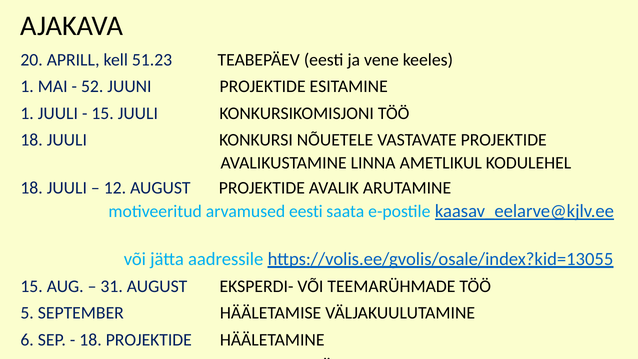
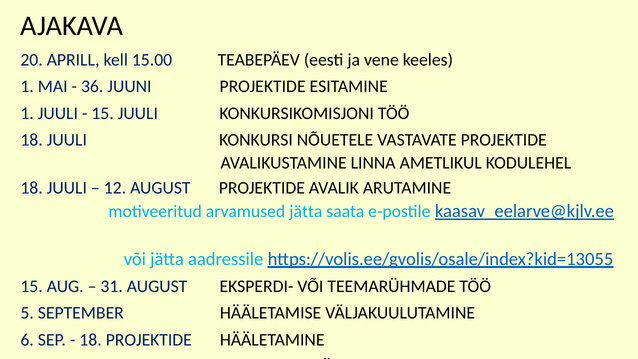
51.23: 51.23 -> 15.00
52: 52 -> 36
arvamused eesti: eesti -> jätta
